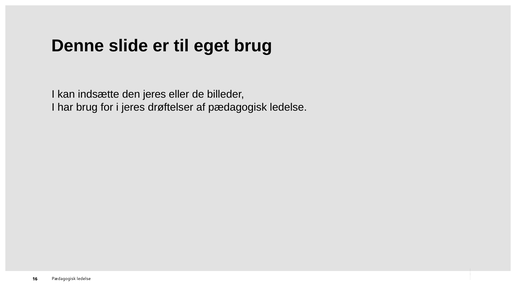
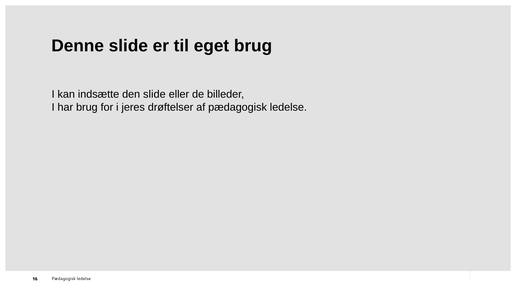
den jeres: jeres -> slide
